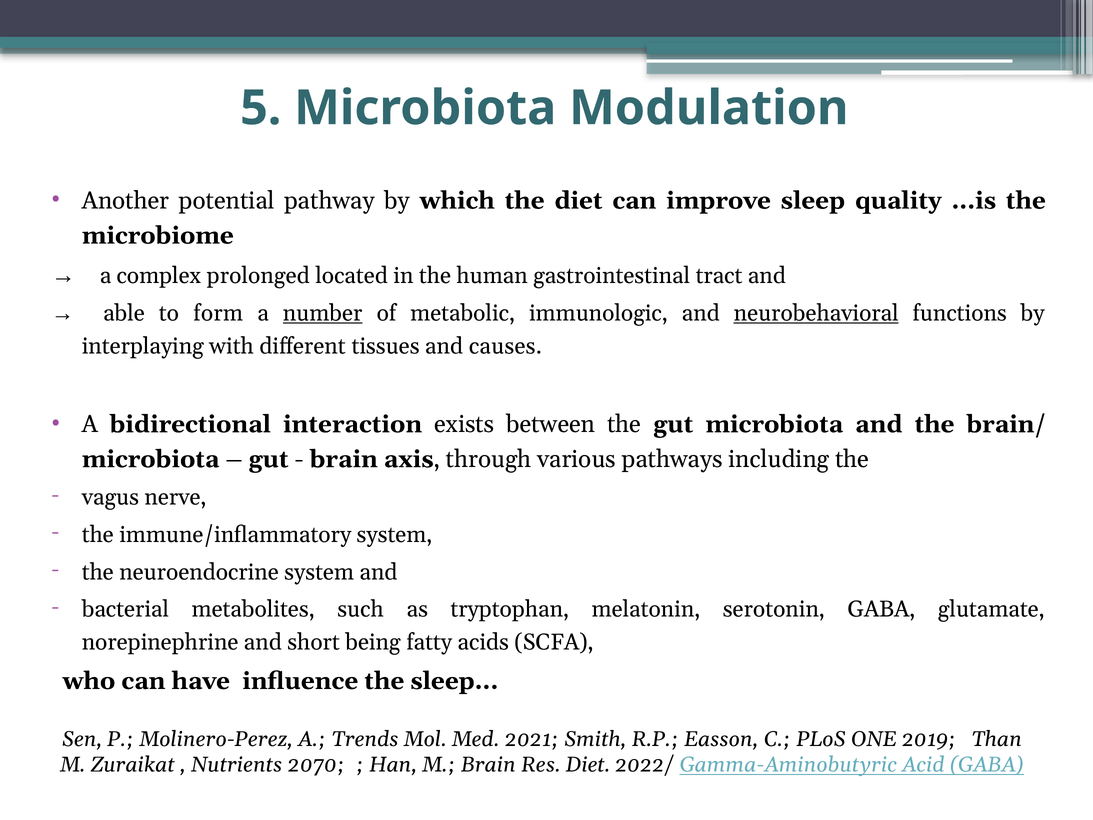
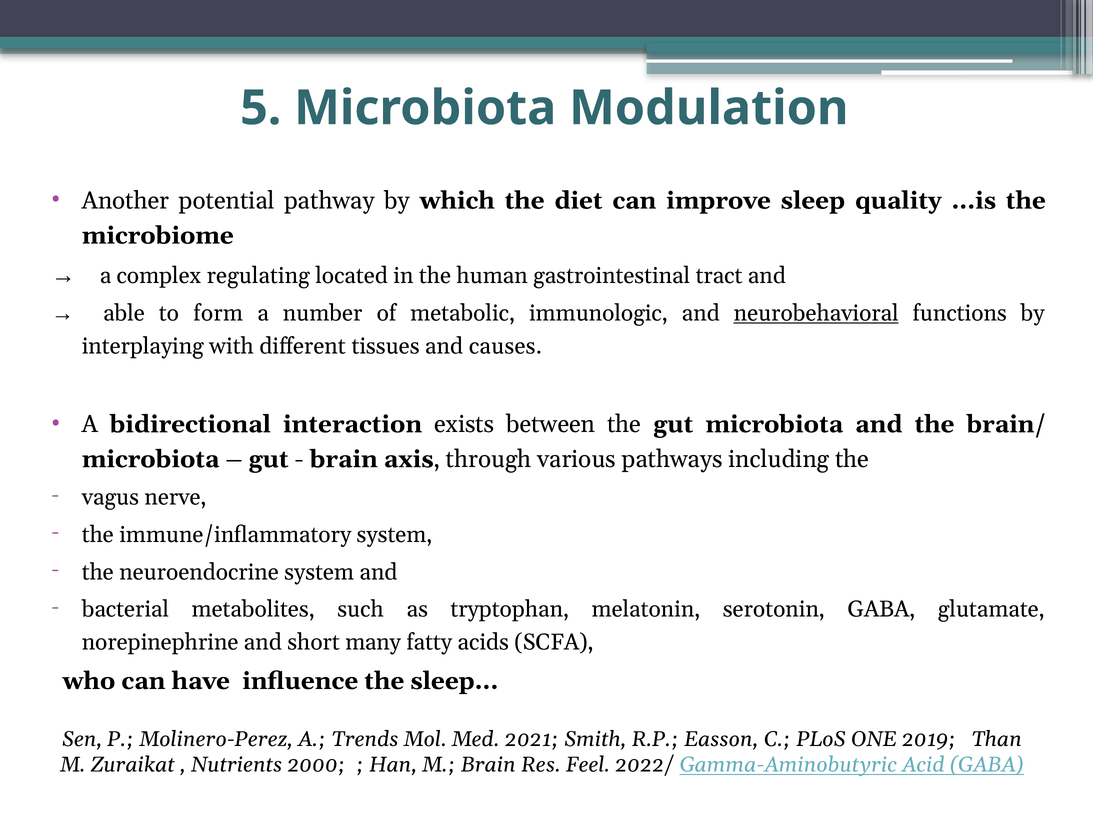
prolonged: prolonged -> regulating
number underline: present -> none
being: being -> many
2070: 2070 -> 2000
Res Diet: Diet -> Feel
